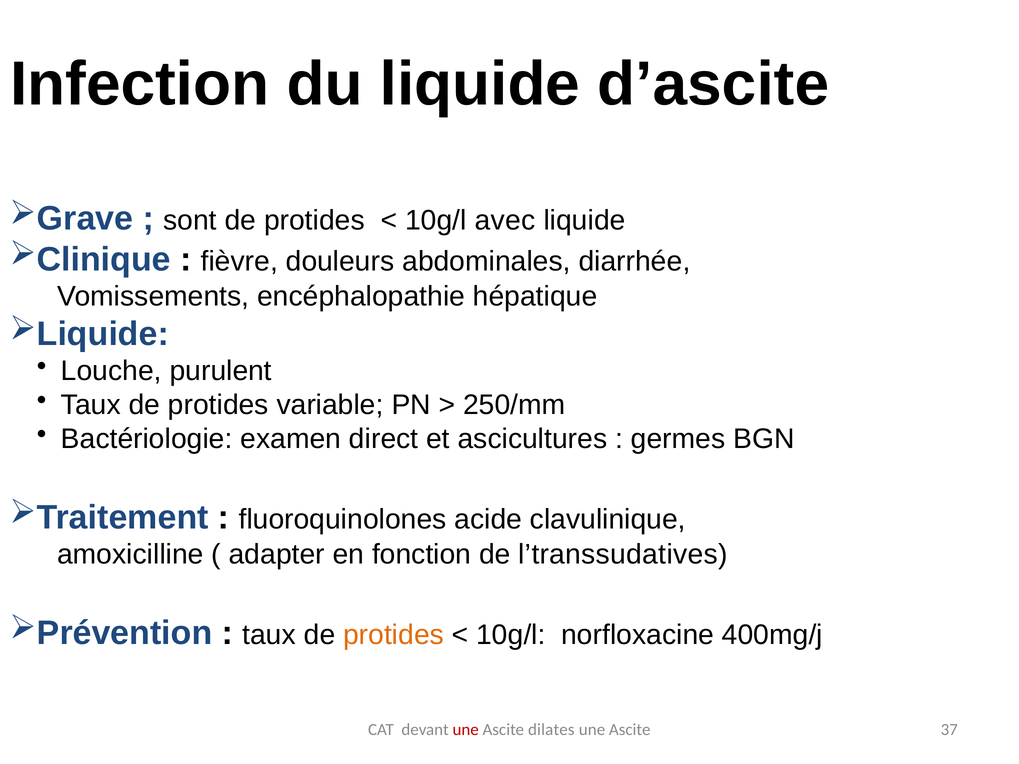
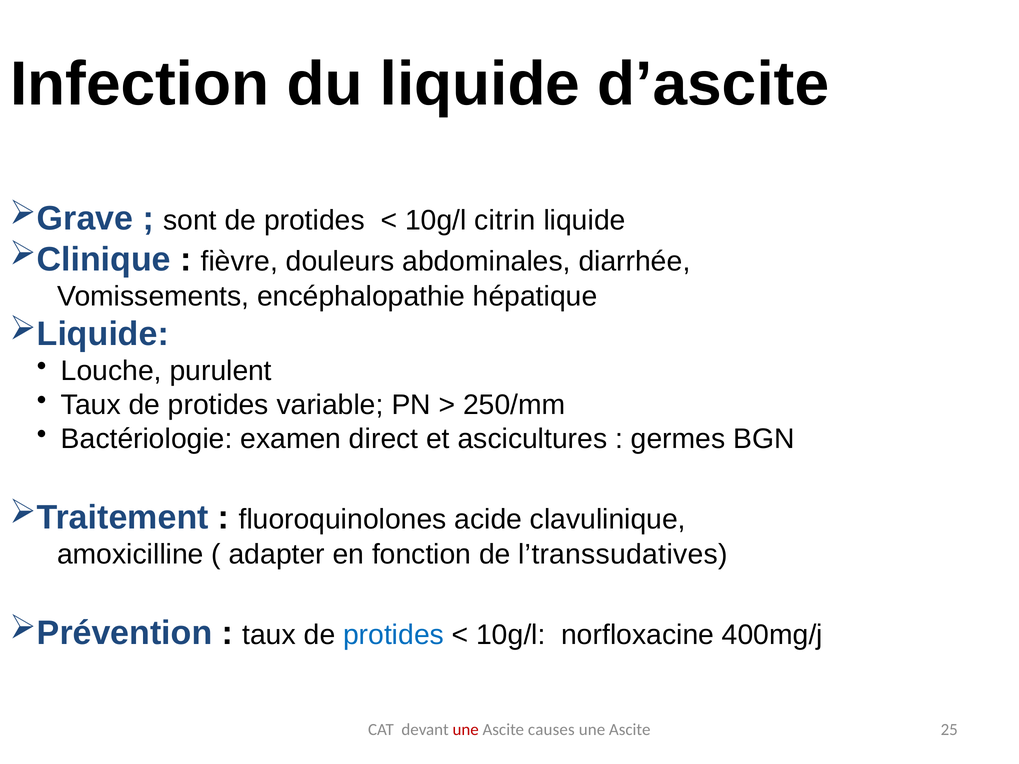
avec: avec -> citrin
protides at (394, 635) colour: orange -> blue
dilates: dilates -> causes
37: 37 -> 25
